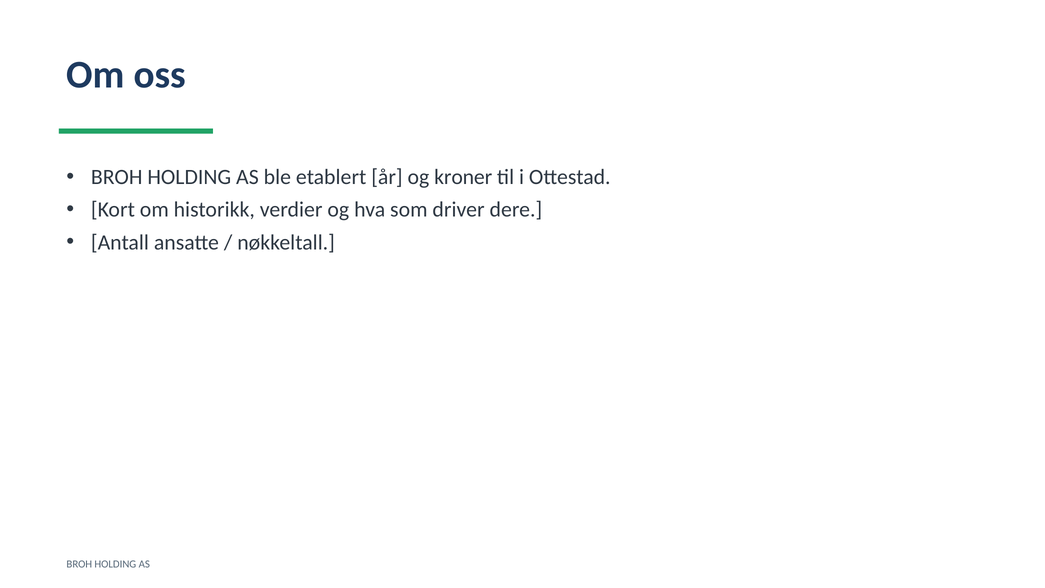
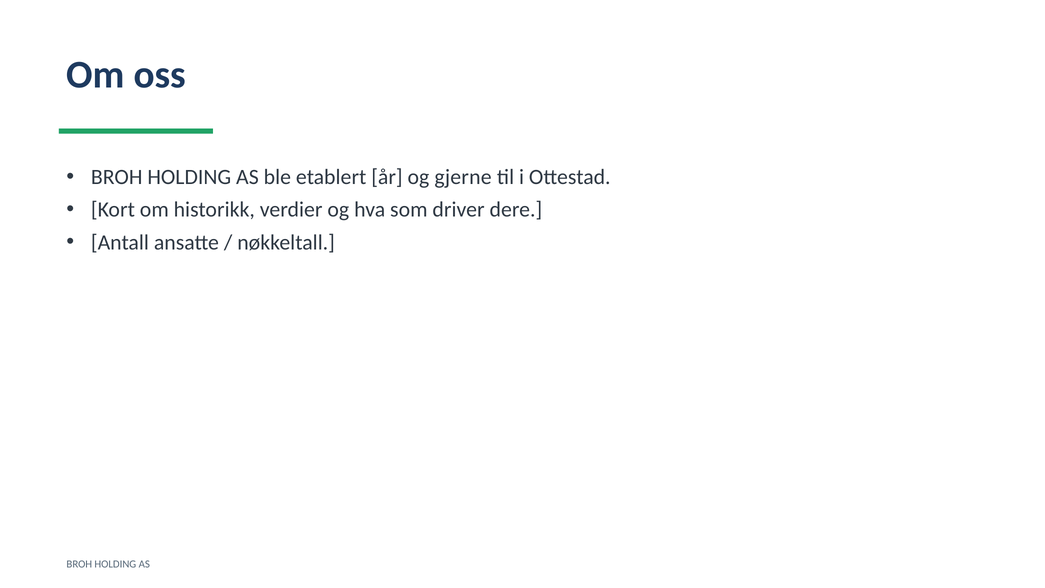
kroner: kroner -> gjerne
